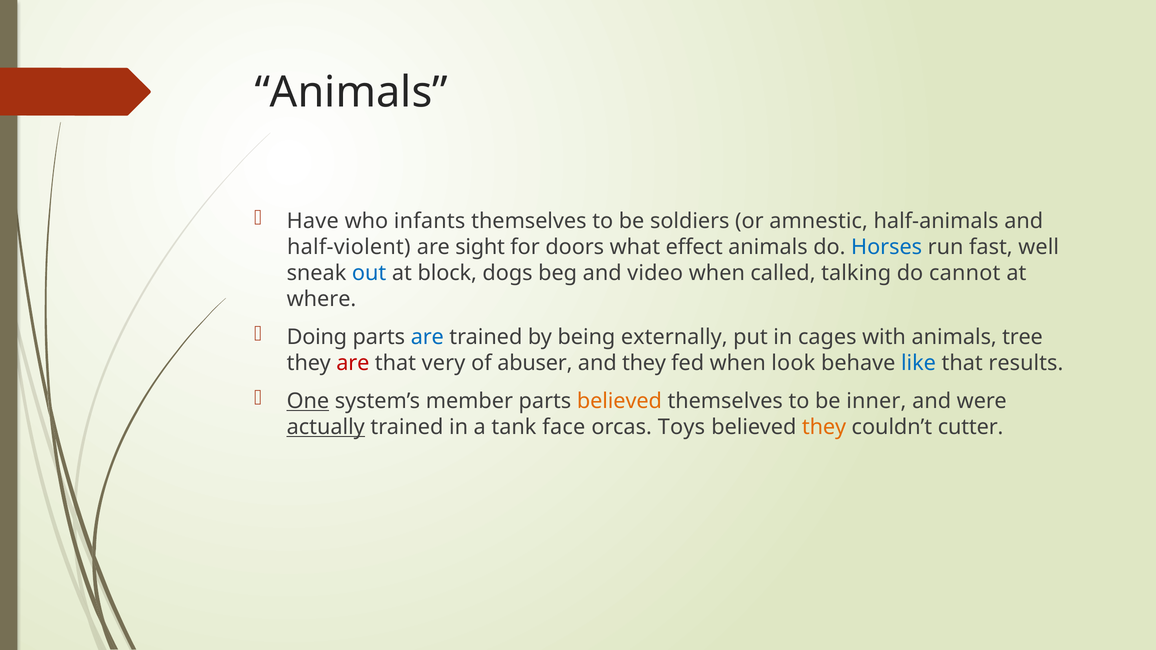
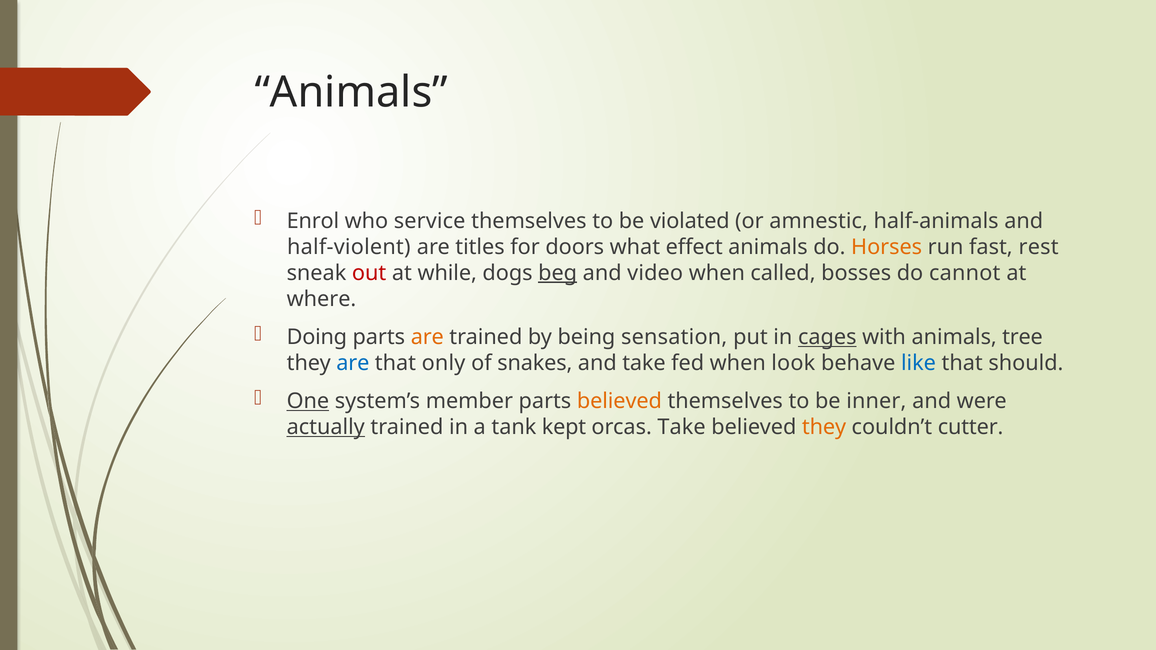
Have: Have -> Enrol
infants: infants -> service
soldiers: soldiers -> violated
sight: sight -> titles
Horses colour: blue -> orange
well: well -> rest
out colour: blue -> red
block: block -> while
beg underline: none -> present
talking: talking -> bosses
are at (427, 337) colour: blue -> orange
externally: externally -> sensation
cages underline: none -> present
are at (353, 363) colour: red -> blue
very: very -> only
abuser: abuser -> snakes
and they: they -> take
results: results -> should
face: face -> kept
orcas Toys: Toys -> Take
